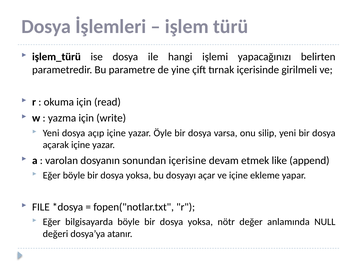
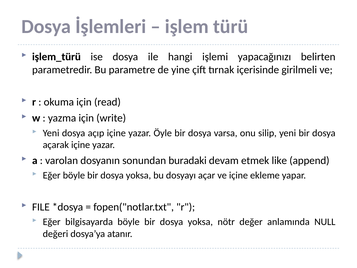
içerisine: içerisine -> buradaki
